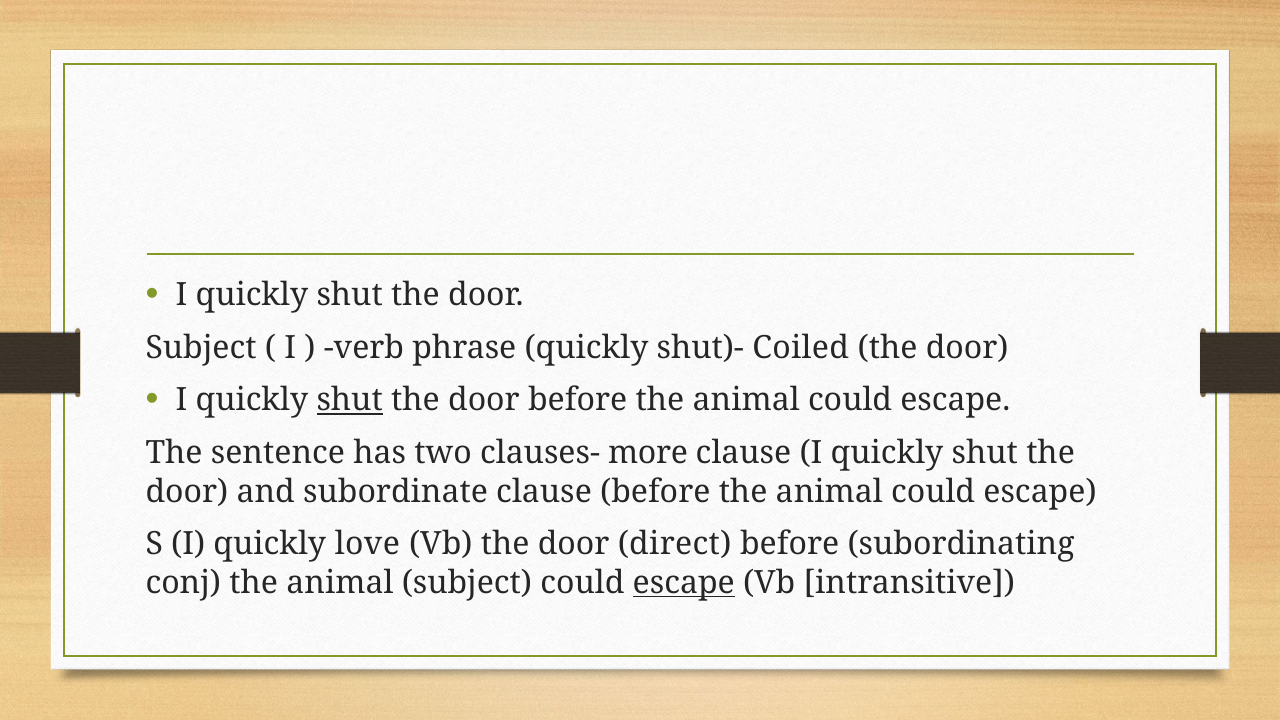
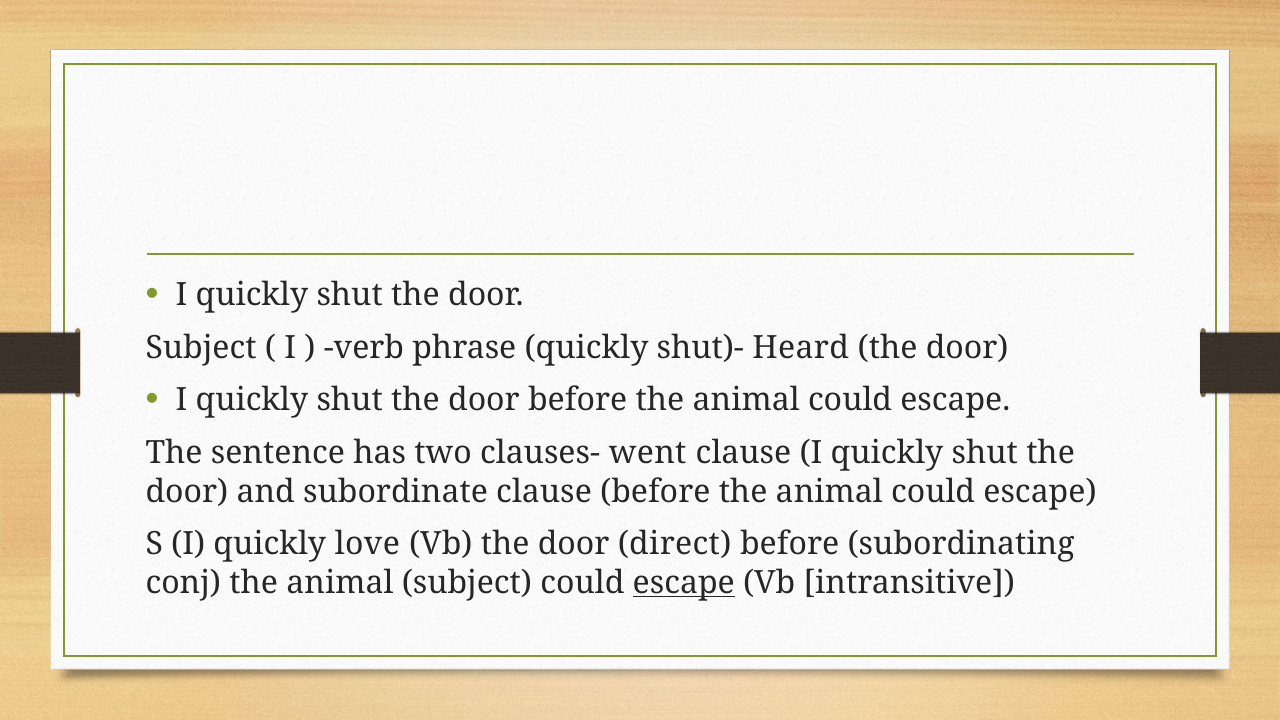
Coiled: Coiled -> Heard
shut at (350, 400) underline: present -> none
more: more -> went
